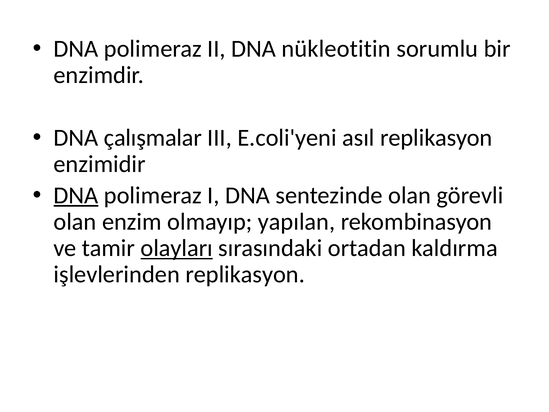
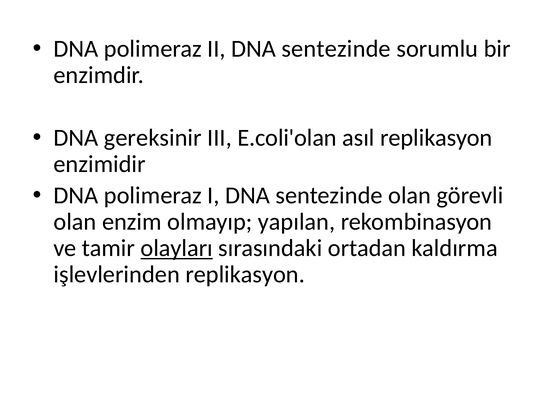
II DNA nükleotitin: nükleotitin -> sentezinde
çalışmalar: çalışmalar -> gereksinir
E.coli'yeni: E.coli'yeni -> E.coli'olan
DNA at (76, 195) underline: present -> none
